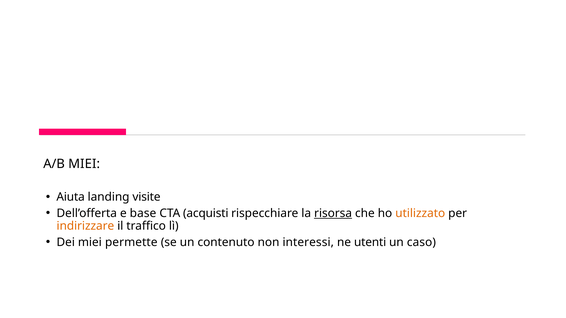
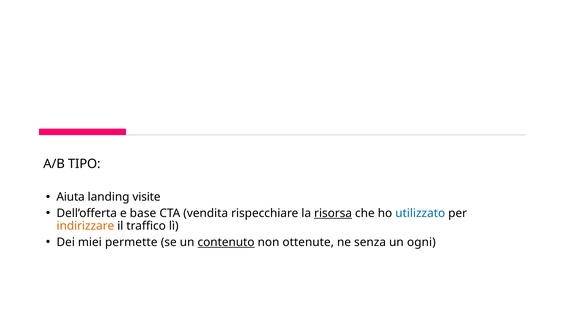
A/B MIEI: MIEI -> TIPO
acquisti: acquisti -> vendita
utilizzato colour: orange -> blue
contenuto underline: none -> present
interessi: interessi -> ottenute
utenti: utenti -> senza
caso: caso -> ogni
